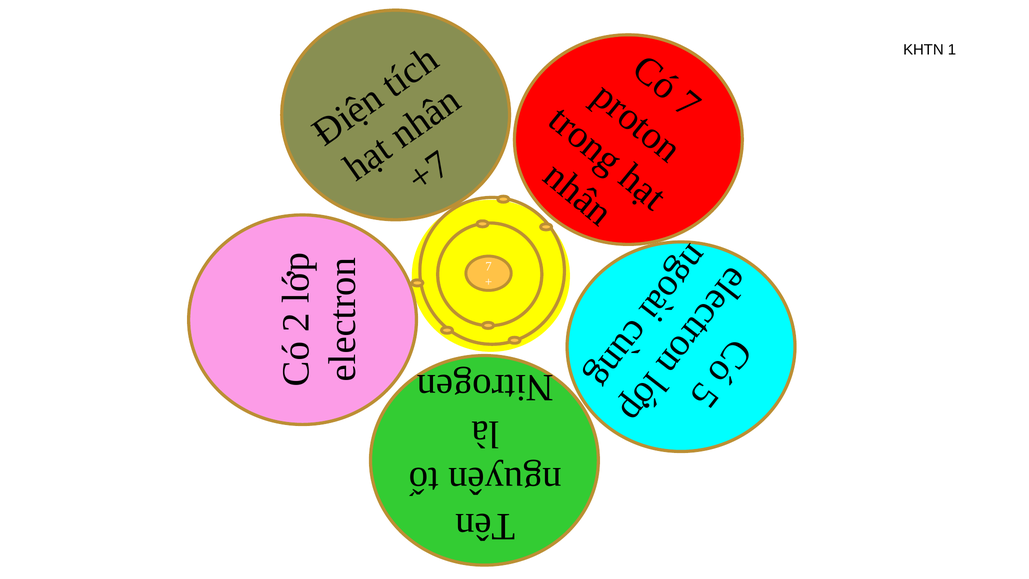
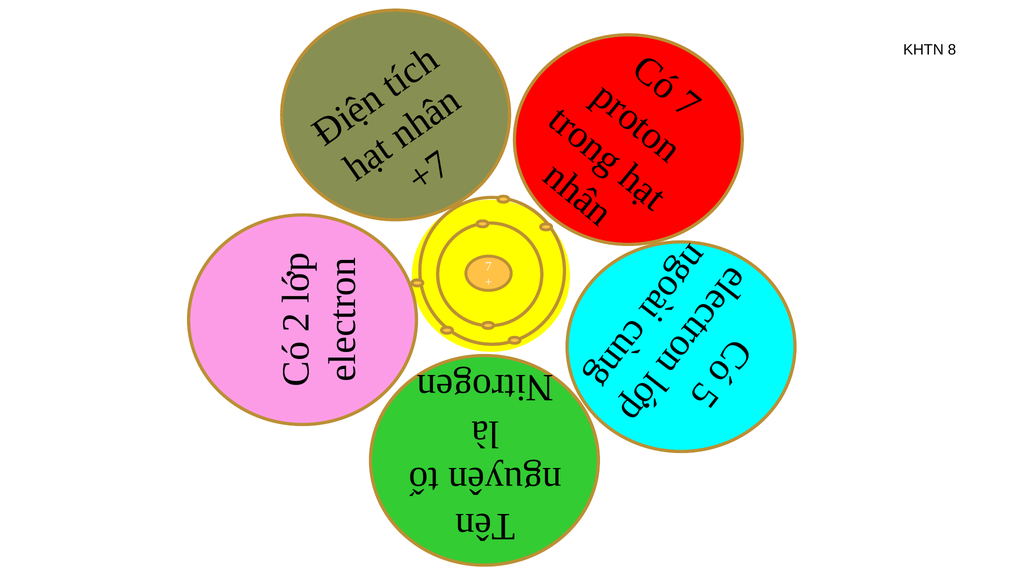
1: 1 -> 8
